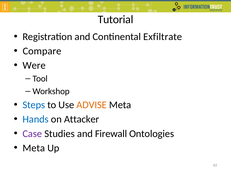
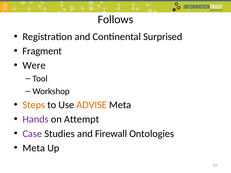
Tutorial: Tutorial -> Follows
Exfiltrate: Exfiltrate -> Surprised
Compare: Compare -> Fragment
Steps colour: blue -> orange
Hands colour: blue -> purple
Attacker: Attacker -> Attempt
